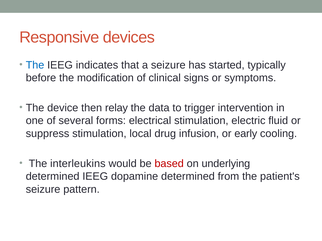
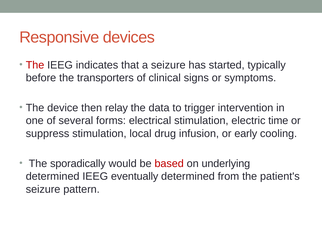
The at (35, 65) colour: blue -> red
modification: modification -> transporters
fluid: fluid -> time
interleukins: interleukins -> sporadically
dopamine: dopamine -> eventually
